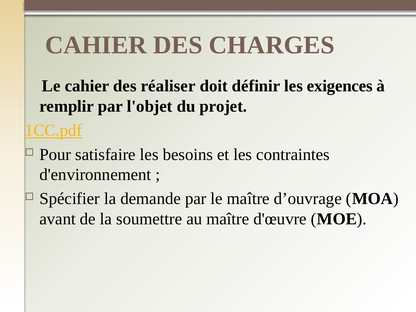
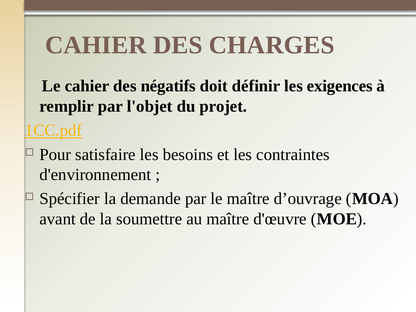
réaliser: réaliser -> négatifs
